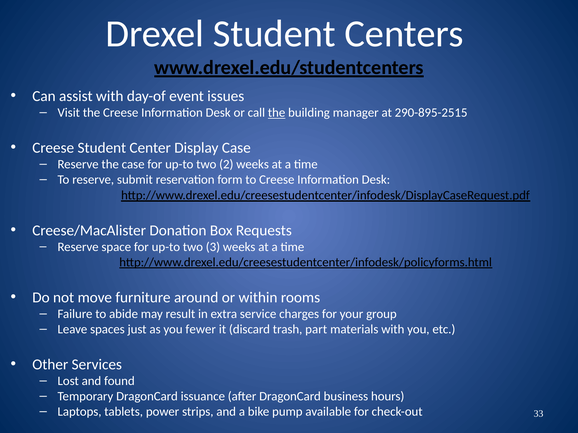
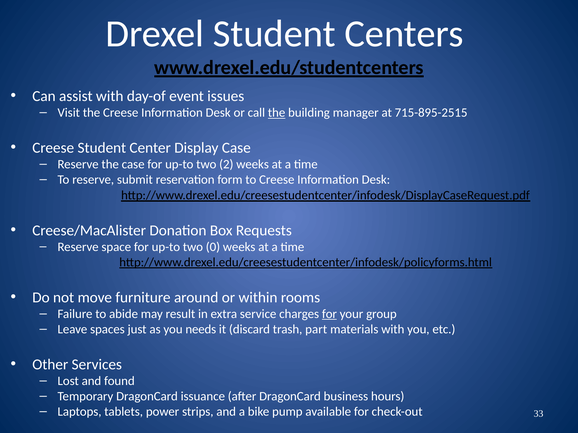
290-895-2515: 290-895-2515 -> 715-895-2515
3: 3 -> 0
for at (329, 314) underline: none -> present
fewer: fewer -> needs
